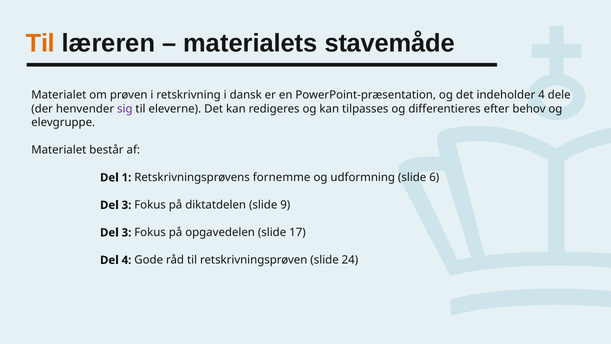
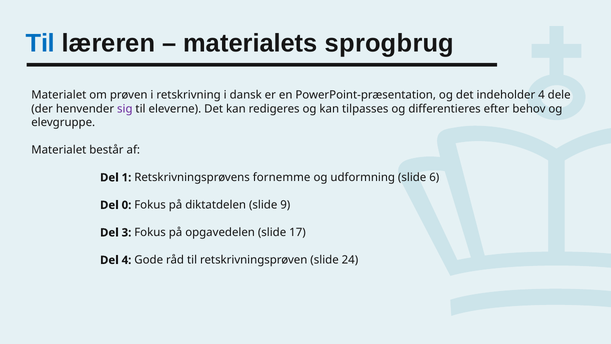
Til at (40, 43) colour: orange -> blue
stavemåde: stavemåde -> sprogbrug
3 at (127, 205): 3 -> 0
